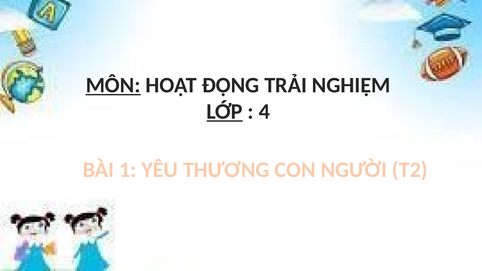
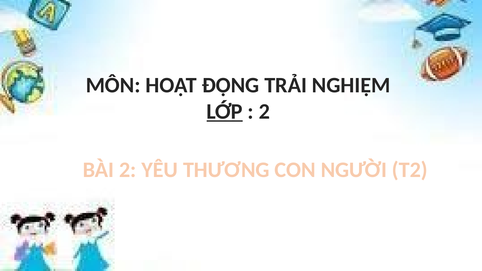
MÔN underline: present -> none
4 at (264, 112): 4 -> 2
BÀI 1: 1 -> 2
